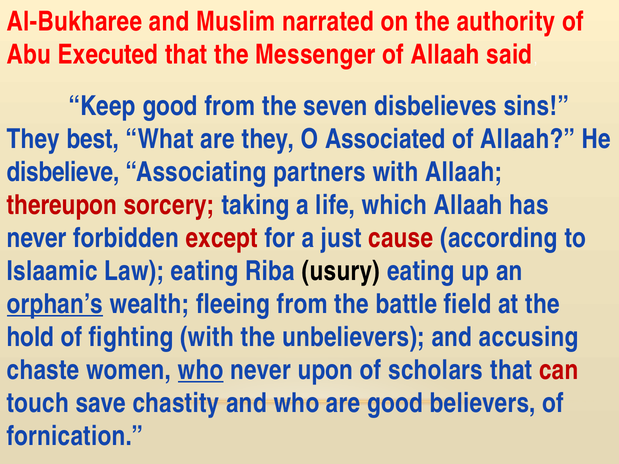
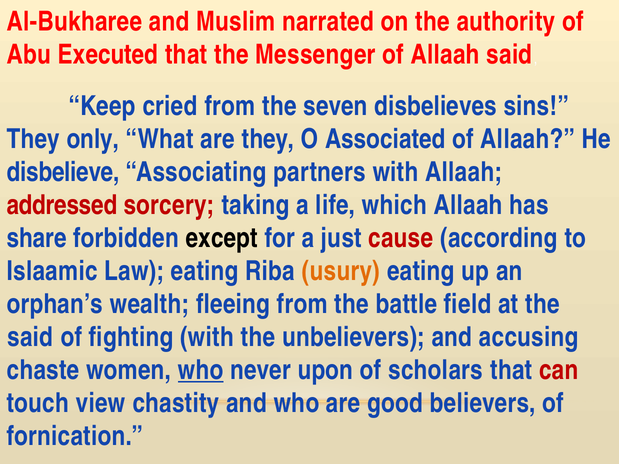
Keep good: good -> cried
best: best -> only
thereupon: thereupon -> addressed
never at (37, 238): never -> share
except colour: red -> black
usury colour: black -> orange
orphan’s underline: present -> none
hold at (30, 337): hold -> said
save: save -> view
